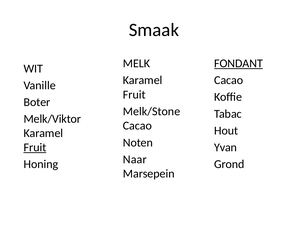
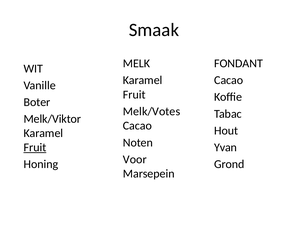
FONDANT underline: present -> none
Melk/Stone: Melk/Stone -> Melk/Votes
Naar: Naar -> Voor
